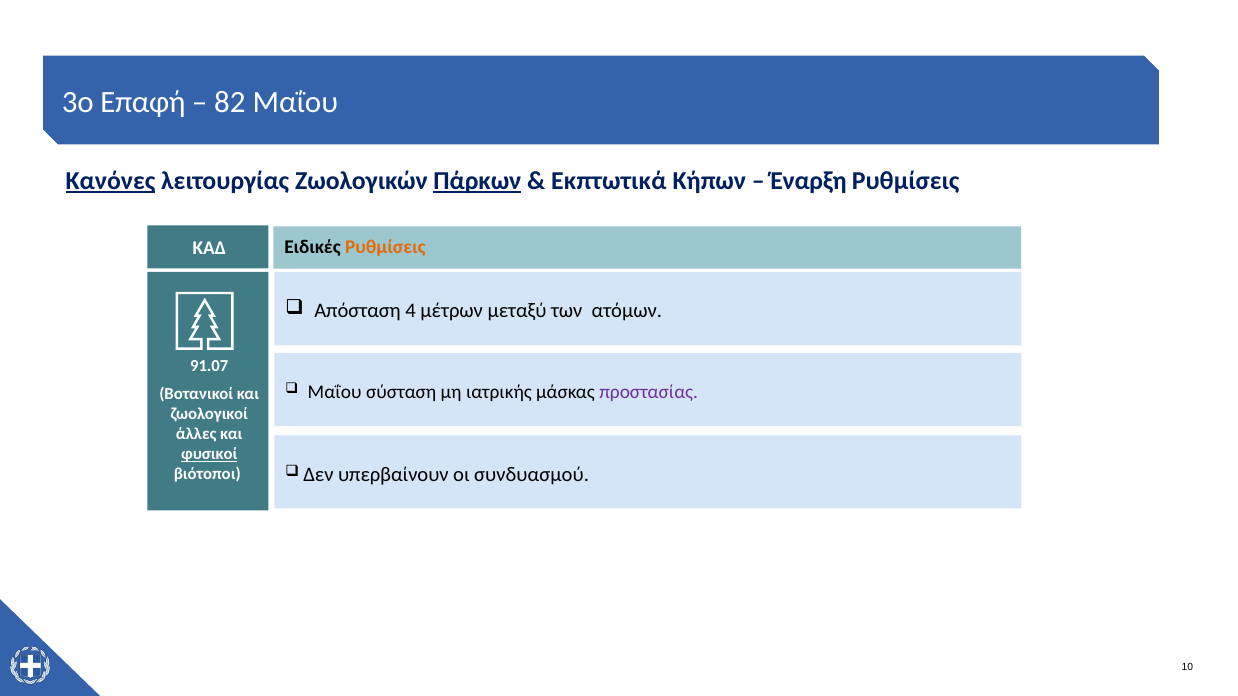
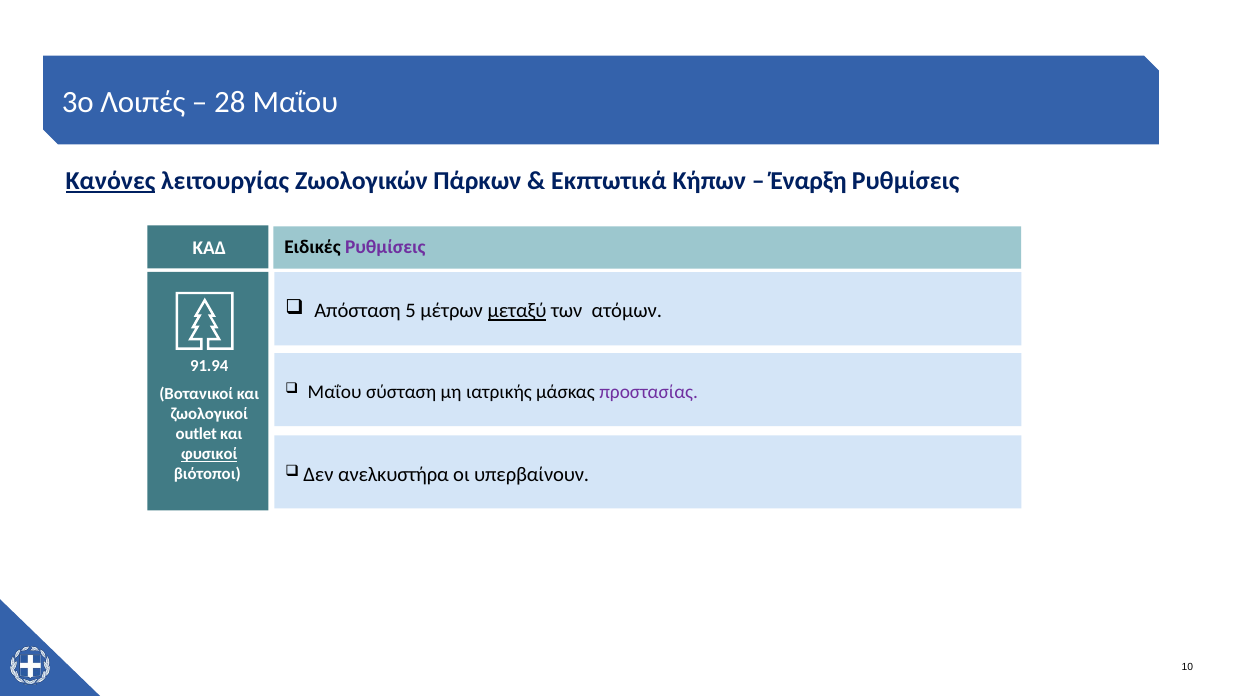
Επαφή: Επαφή -> Λοιπές
82: 82 -> 28
Πάρκων underline: present -> none
Ρυθμίσεις at (385, 247) colour: orange -> purple
4: 4 -> 5
μεταξύ underline: none -> present
91.07: 91.07 -> 91.94
άλλες: άλλες -> outlet
υπερβαίνουν: υπερβαίνουν -> ανελκυστήρα
συνδυασμού: συνδυασμού -> υπερβαίνουν
